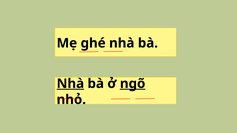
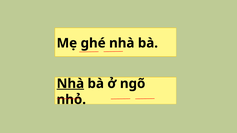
ngõ underline: present -> none
